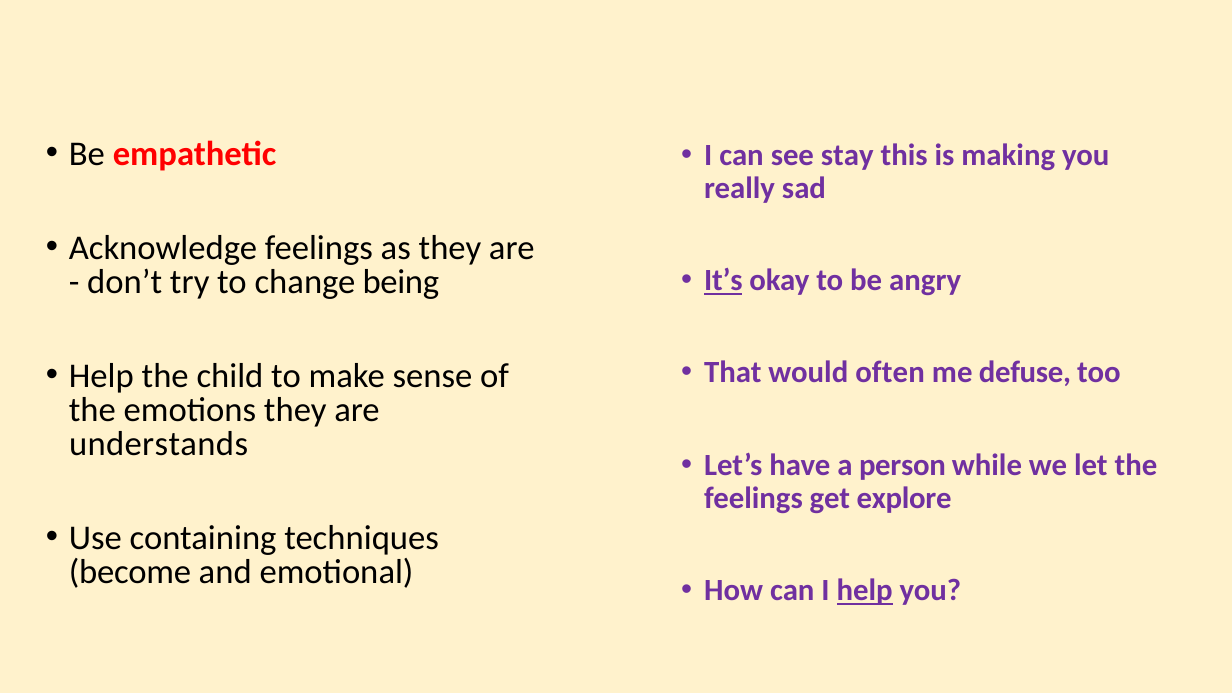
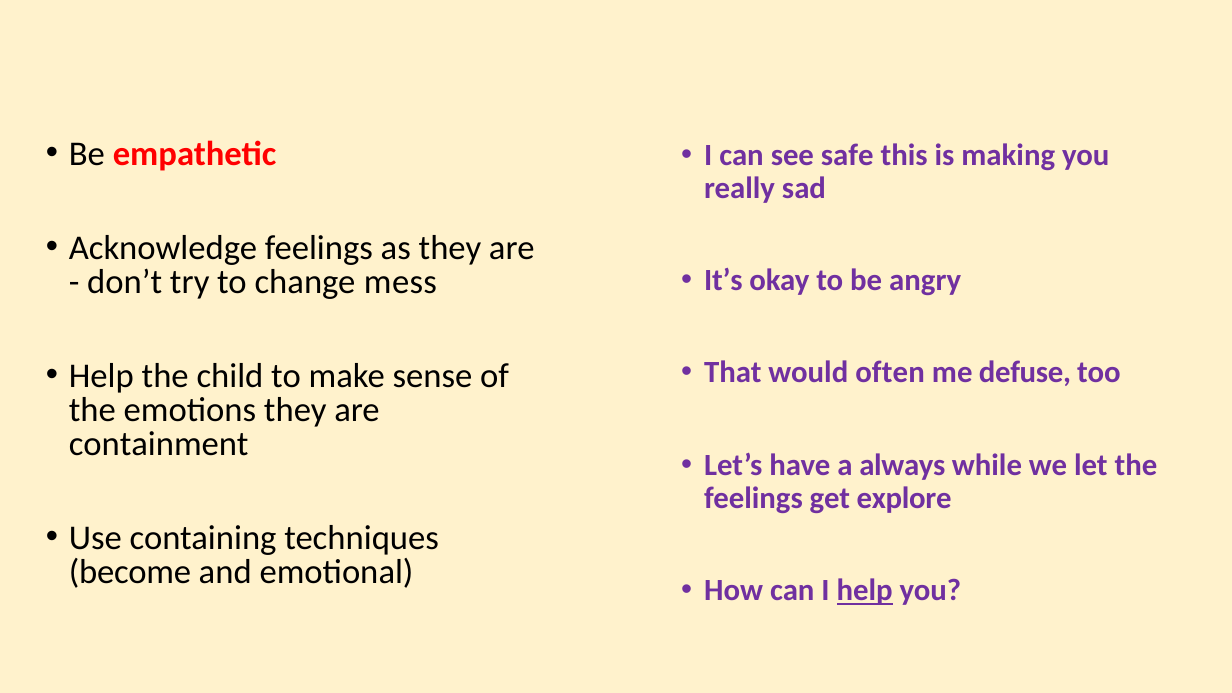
stay: stay -> safe
It’s underline: present -> none
being: being -> mess
understands: understands -> containment
person: person -> always
